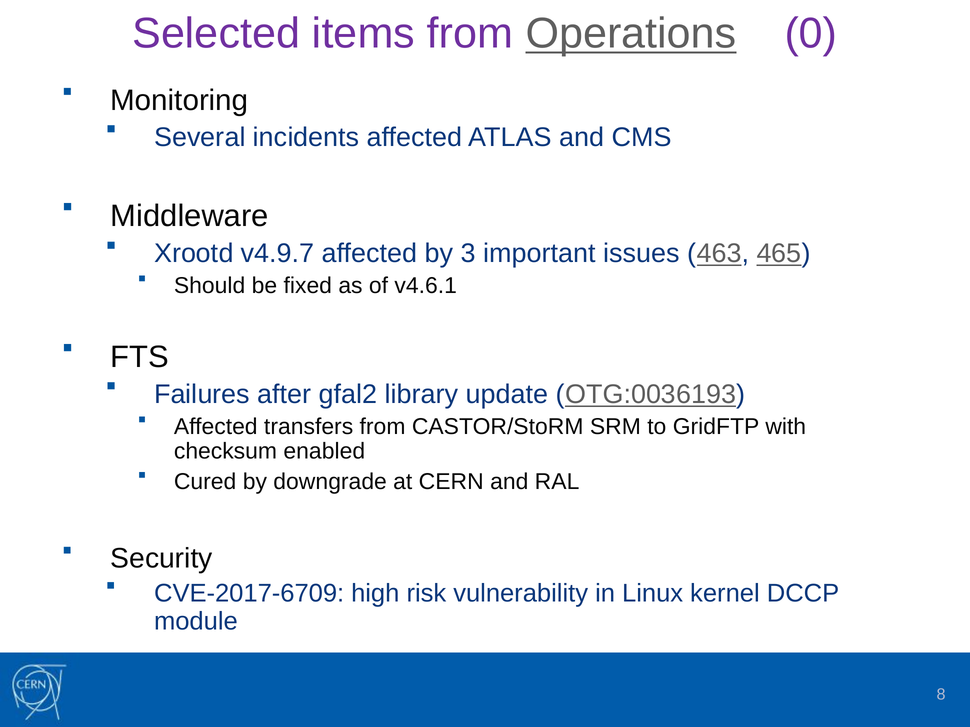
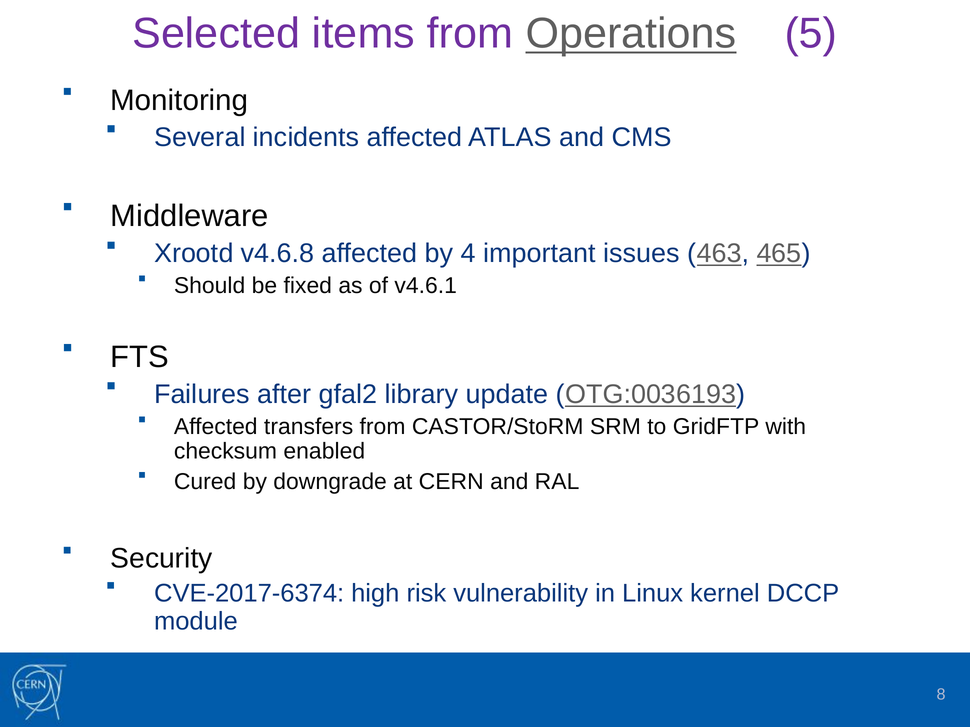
0: 0 -> 5
v4.9.7: v4.9.7 -> v4.6.8
3: 3 -> 4
CVE-2017-6709: CVE-2017-6709 -> CVE-2017-6374
